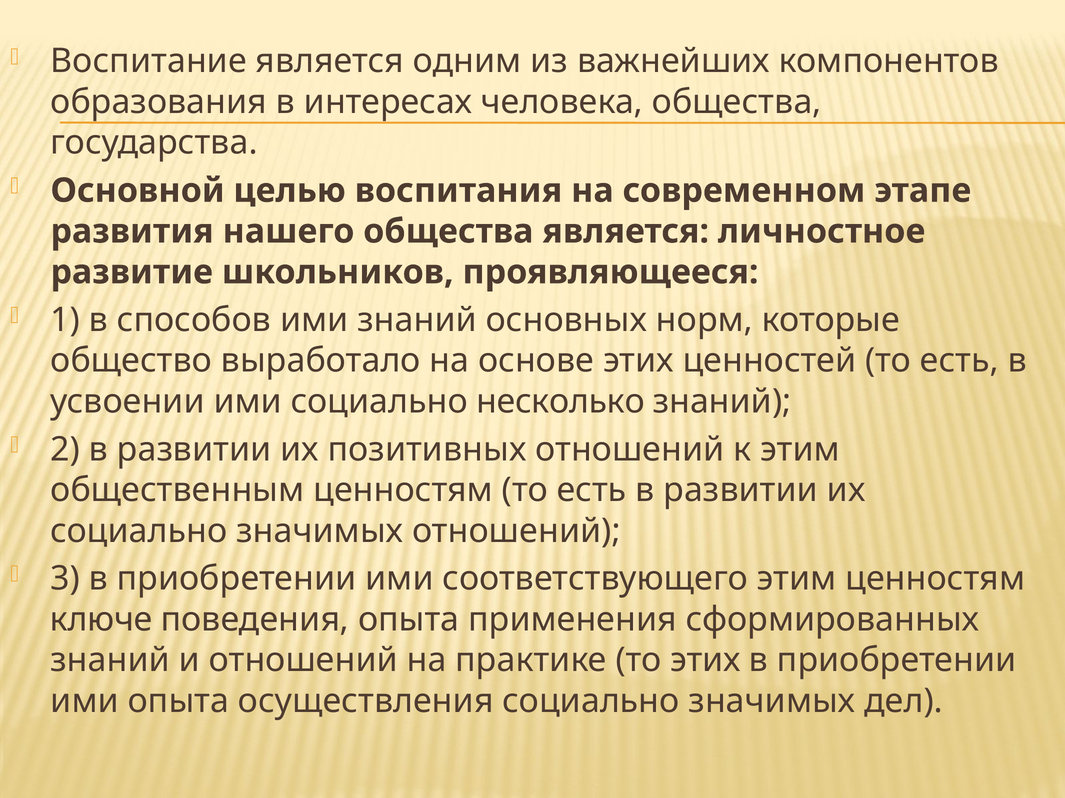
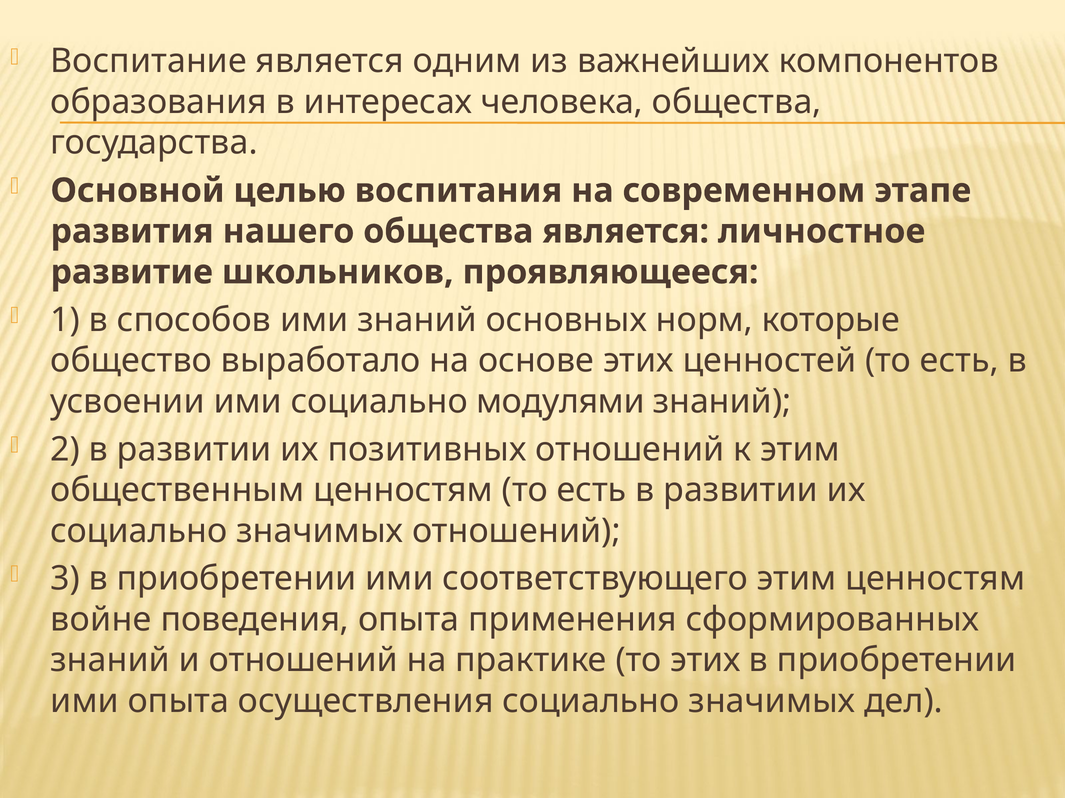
несколько: несколько -> модулями
ключе: ключе -> войне
